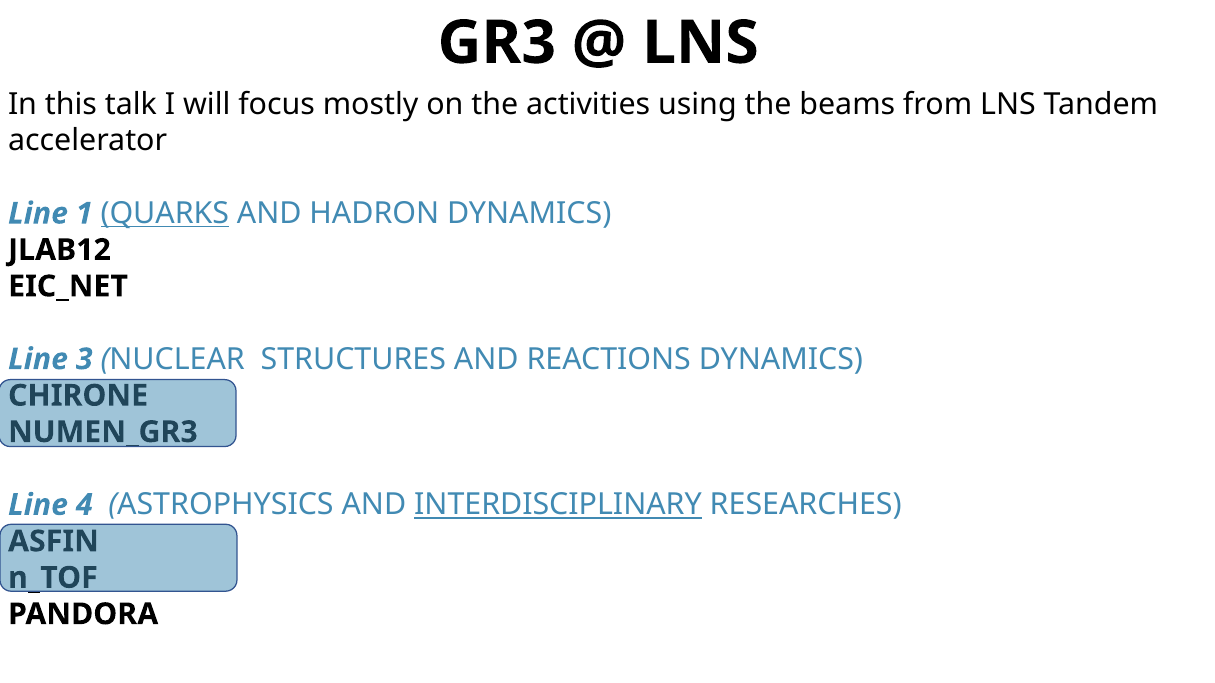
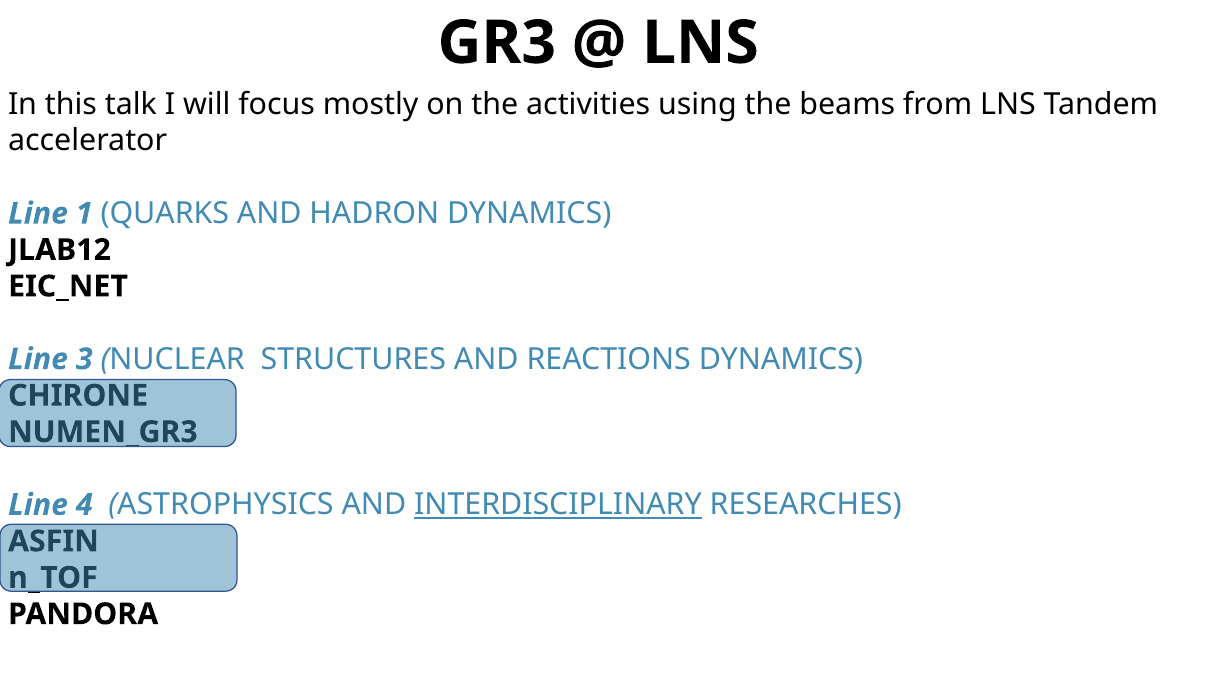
QUARKS underline: present -> none
